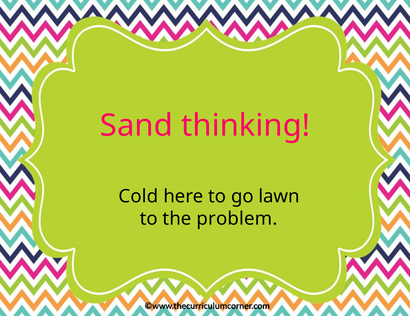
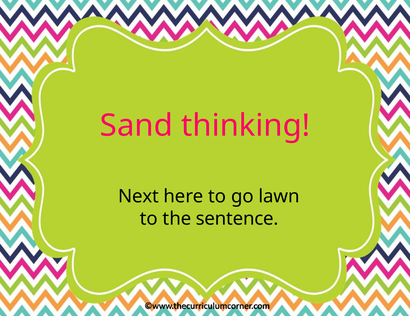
Cold: Cold -> Next
problem: problem -> sentence
